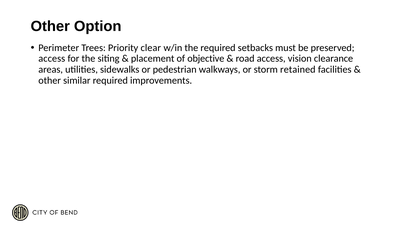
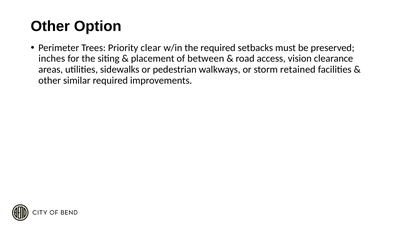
access at (52, 59): access -> inches
objective: objective -> between
